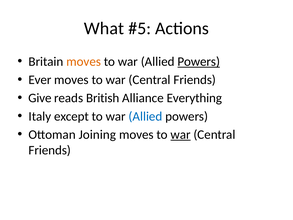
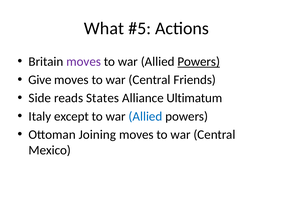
moves at (84, 61) colour: orange -> purple
Ever: Ever -> Give
Give: Give -> Side
British: British -> States
Everything: Everything -> Ultimatum
war at (181, 134) underline: present -> none
Friends at (50, 150): Friends -> Mexico
